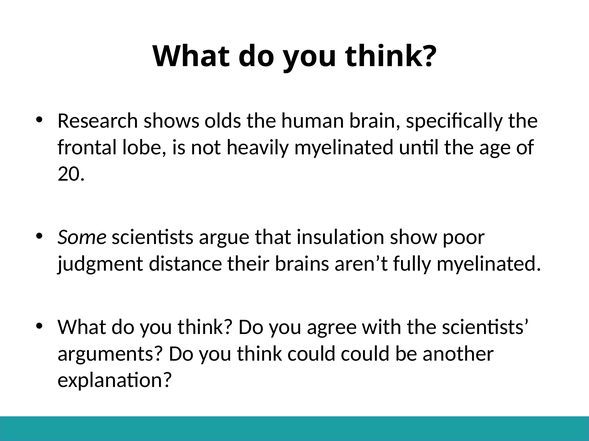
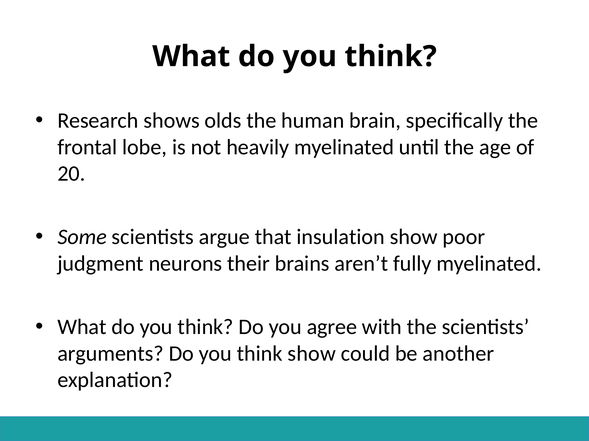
distance: distance -> neurons
think could: could -> show
